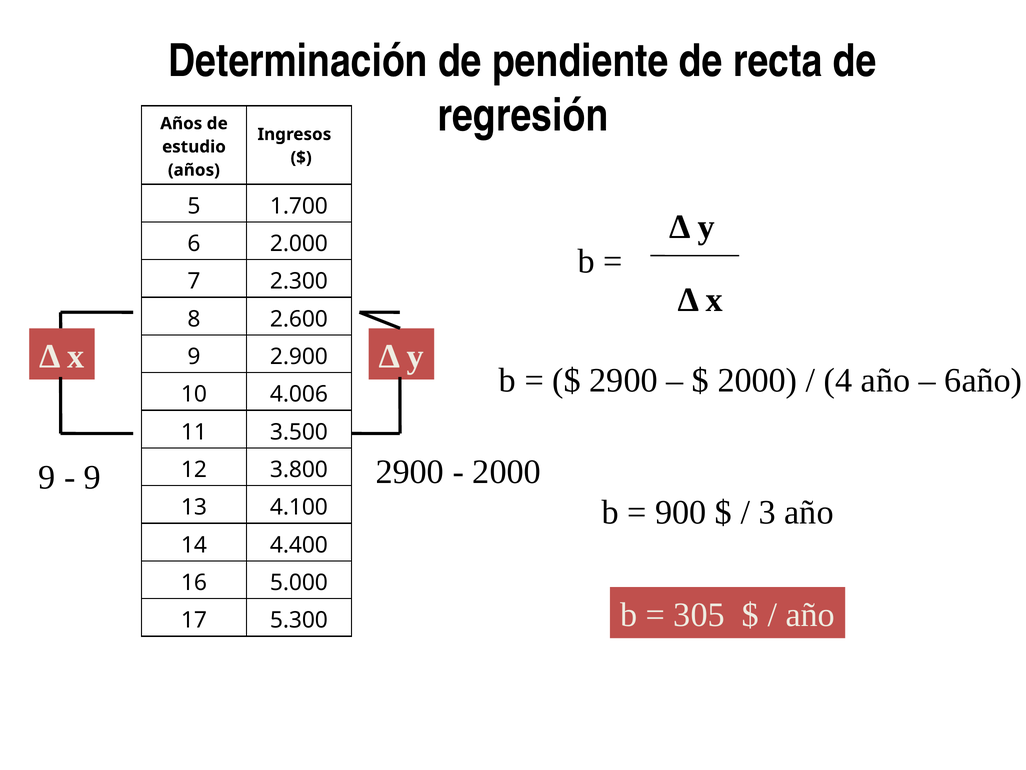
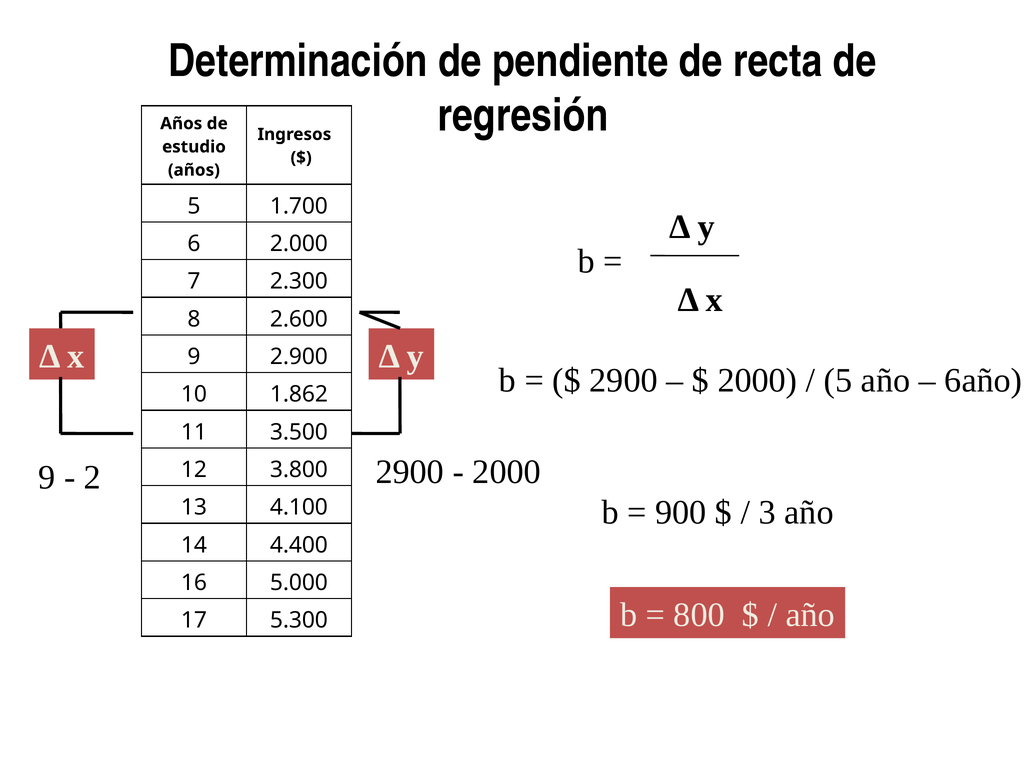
4 at (838, 380): 4 -> 5
4.006: 4.006 -> 1.862
9 at (93, 477): 9 -> 2
305: 305 -> 800
